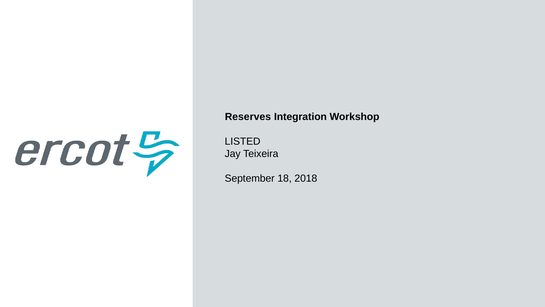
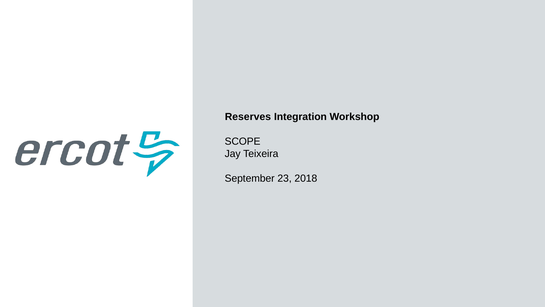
LISTED: LISTED -> SCOPE
18: 18 -> 23
